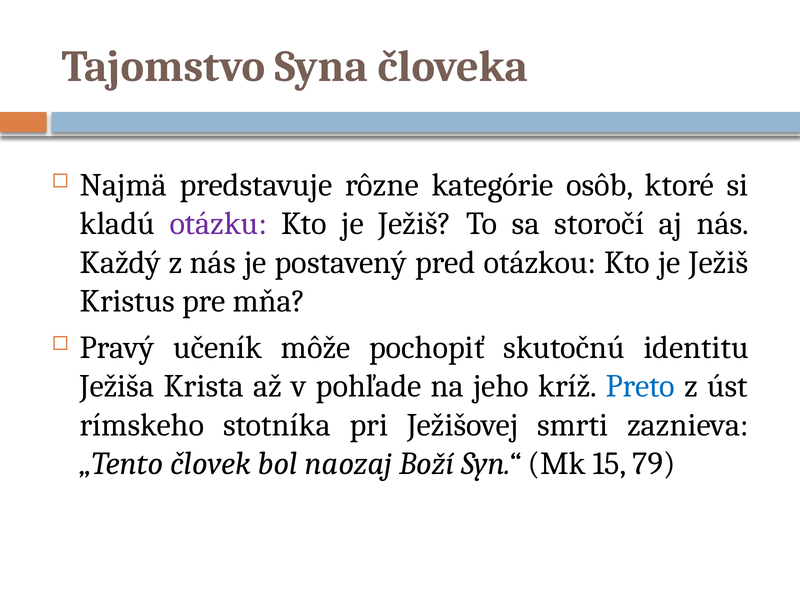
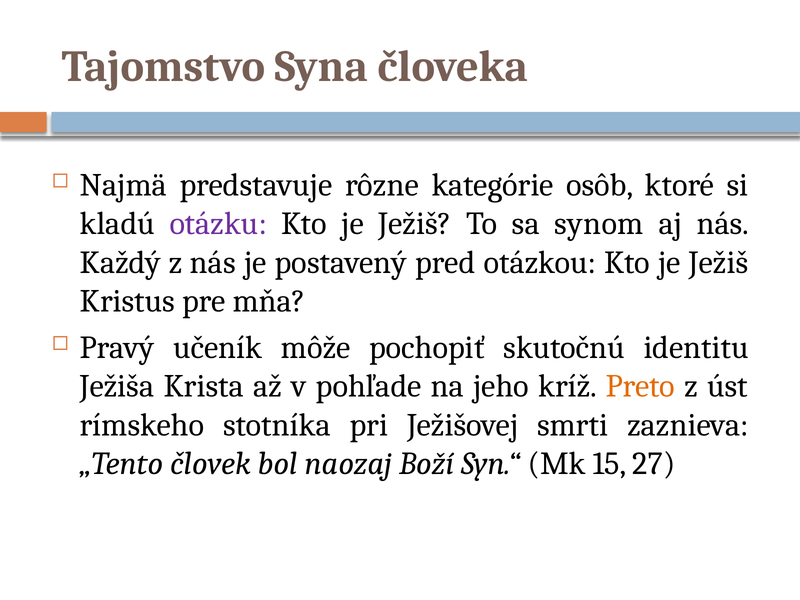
storočí: storočí -> synom
Preto colour: blue -> orange
79: 79 -> 27
